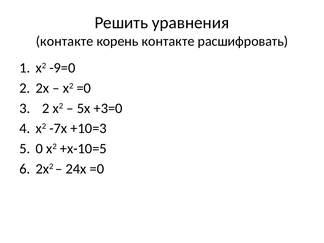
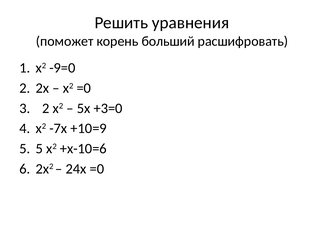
контакте at (65, 41): контакте -> поможет
корень контакте: контакте -> больший
+10=3: +10=3 -> +10=9
0 at (39, 149): 0 -> 5
+х-10=5: +х-10=5 -> +х-10=6
